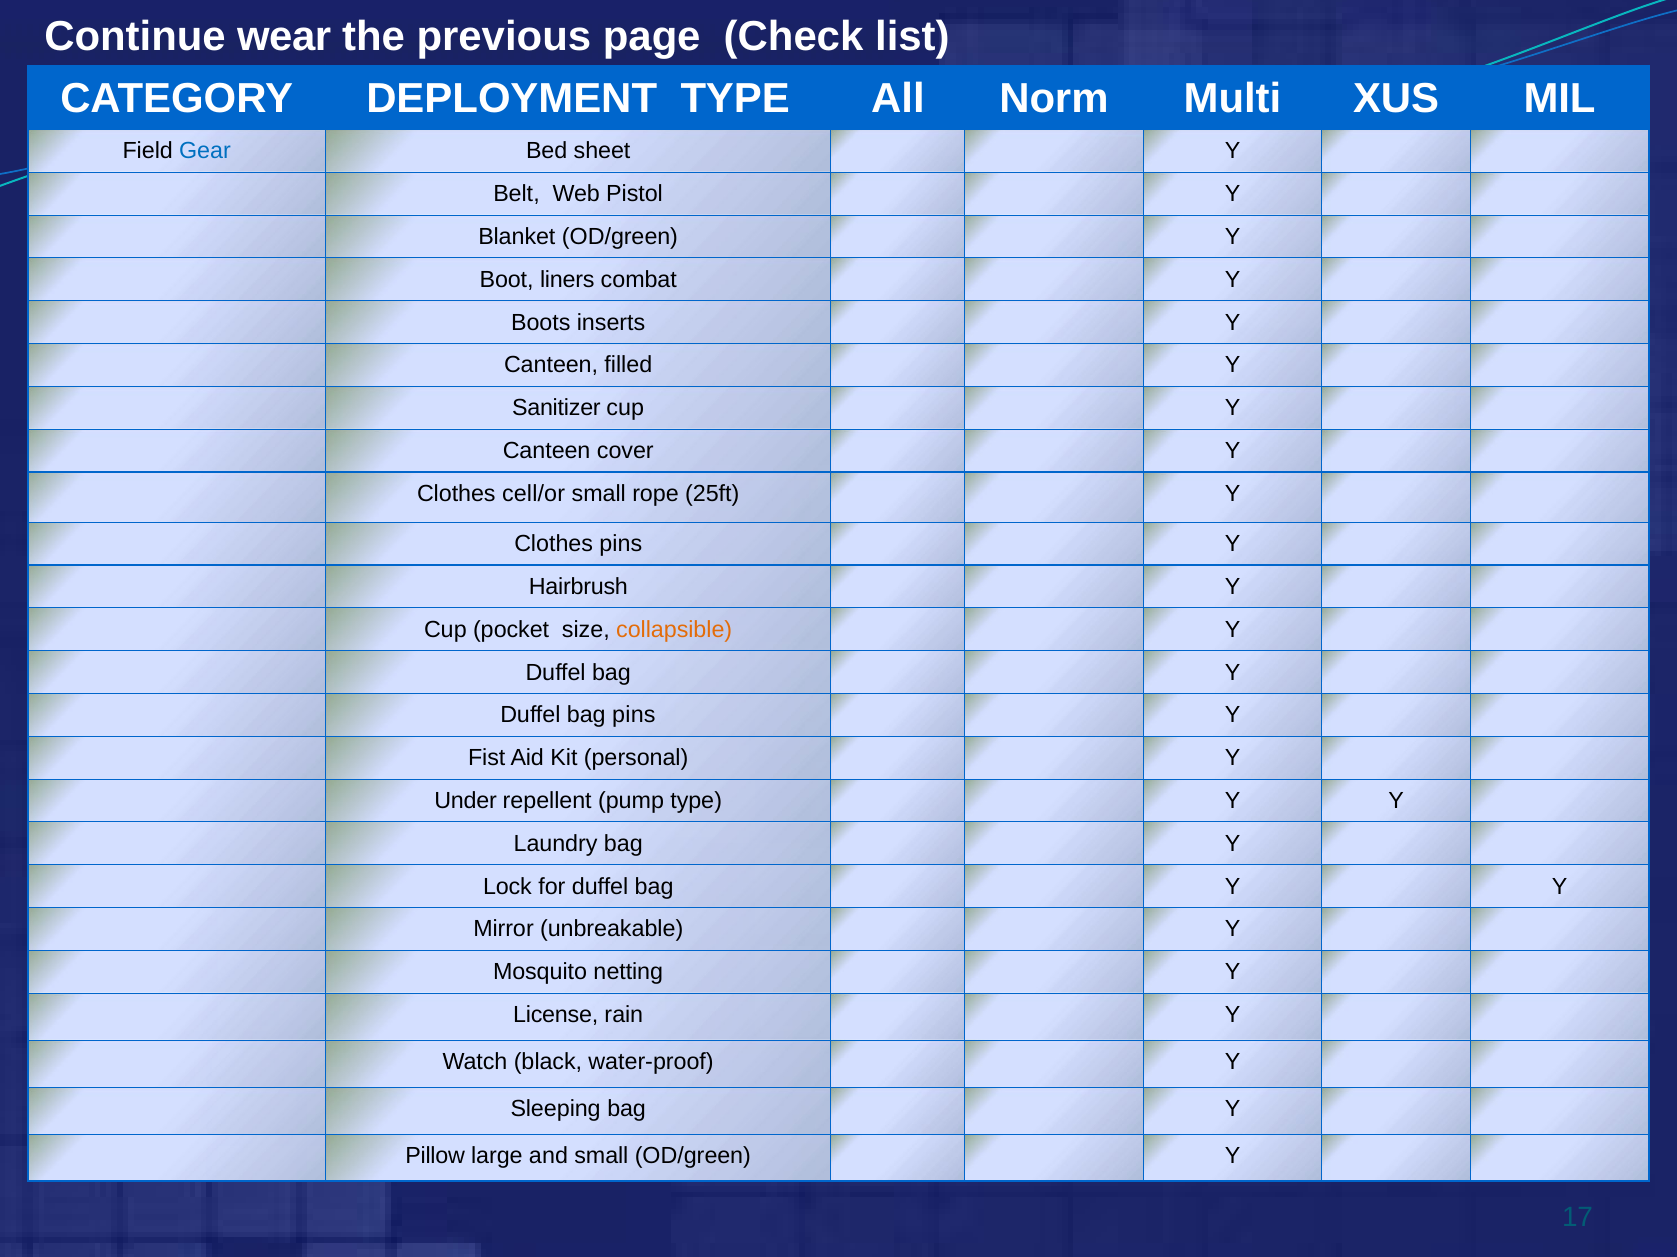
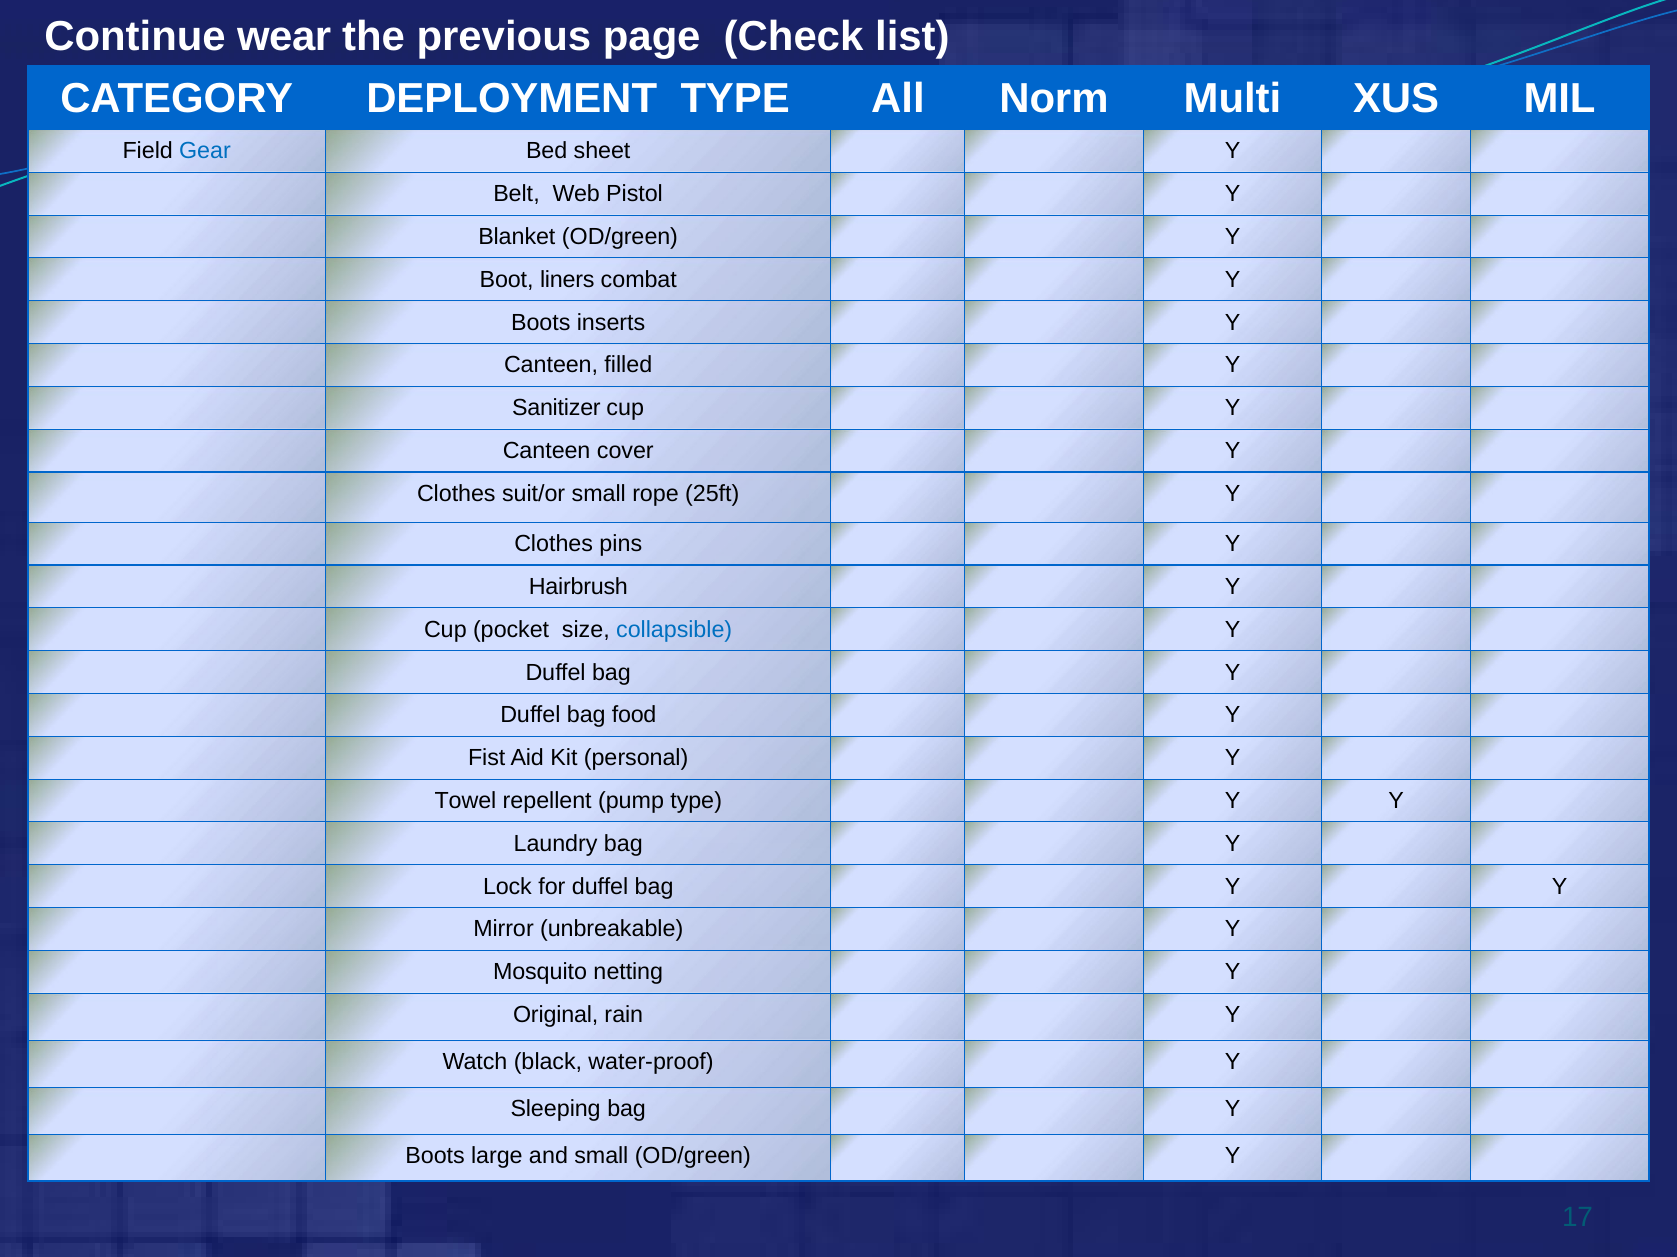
cell/or: cell/or -> suit/or
collapsible colour: orange -> blue
bag pins: pins -> food
Under: Under -> Towel
License: License -> Original
Pillow at (435, 1157): Pillow -> Boots
